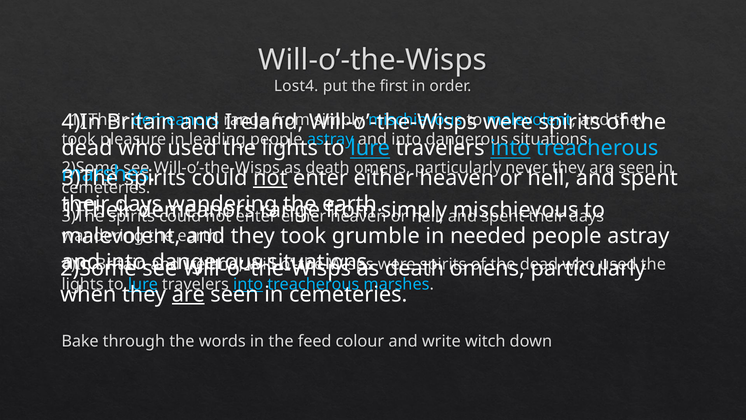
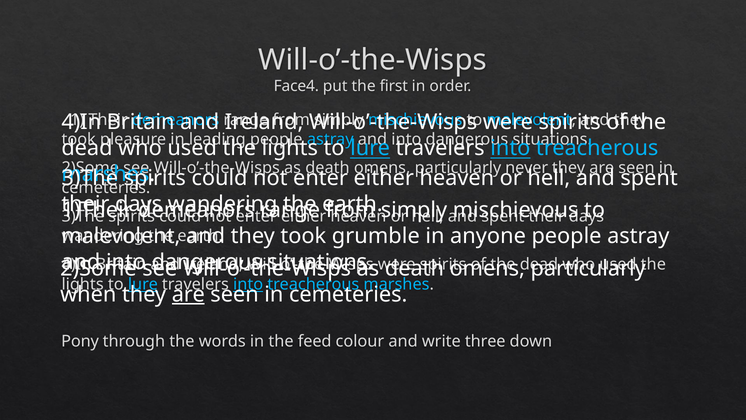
Lost4: Lost4 -> Face4
not at (270, 178) underline: present -> none
needed: needed -> anyone
Bake: Bake -> Pony
witch: witch -> three
